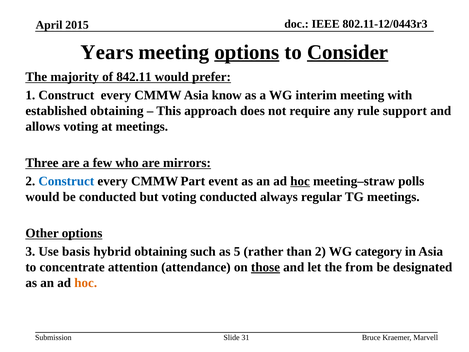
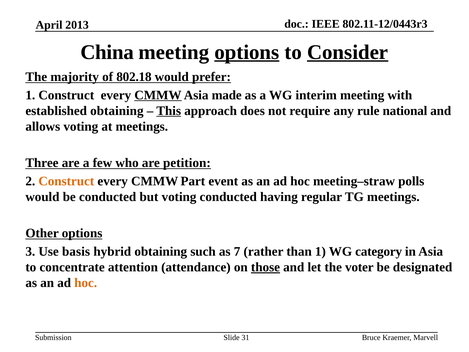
2015: 2015 -> 2013
Years: Years -> China
842.11: 842.11 -> 802.18
CMMW at (158, 95) underline: none -> present
know: know -> made
This underline: none -> present
support: support -> national
mirrors: mirrors -> petition
Construct at (66, 181) colour: blue -> orange
hoc at (300, 181) underline: present -> none
always: always -> having
5: 5 -> 7
than 2: 2 -> 1
from: from -> voter
